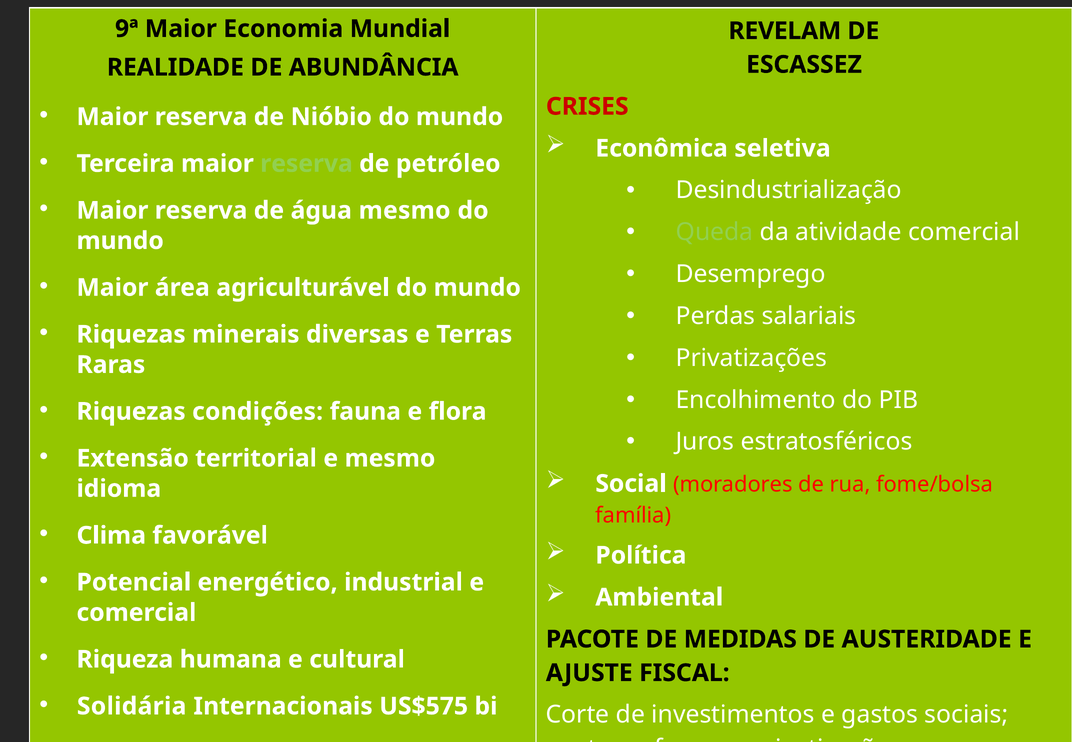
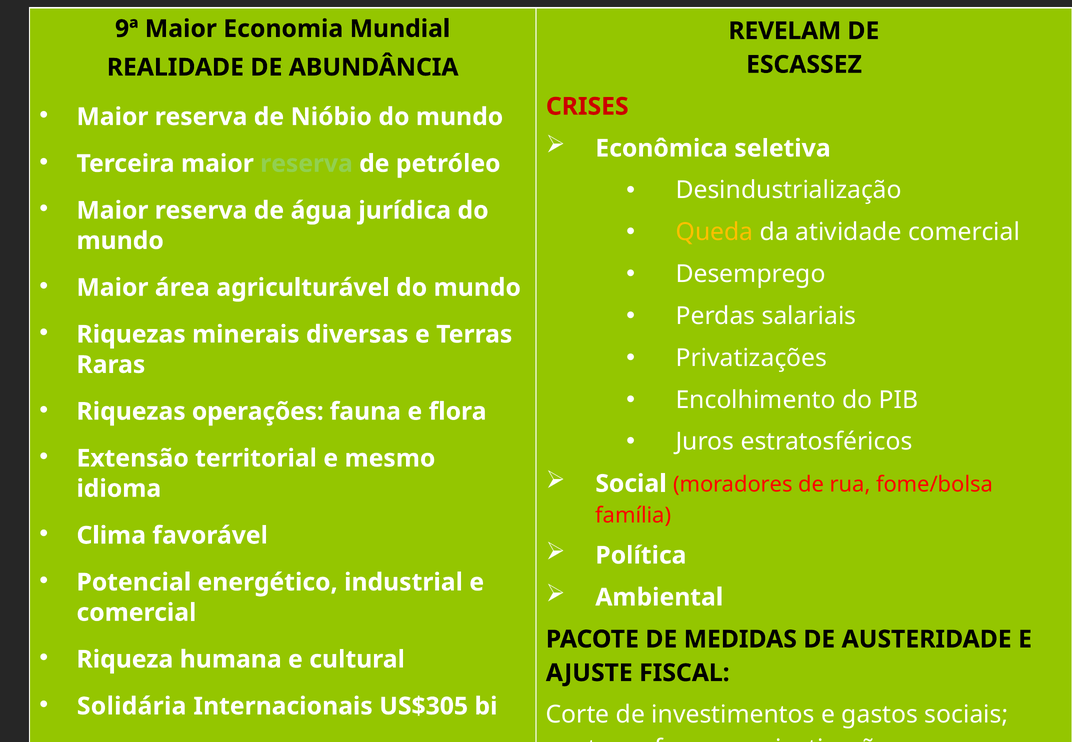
água mesmo: mesmo -> jurídica
Queda colour: light green -> yellow
condições: condições -> operações
US$575: US$575 -> US$305
